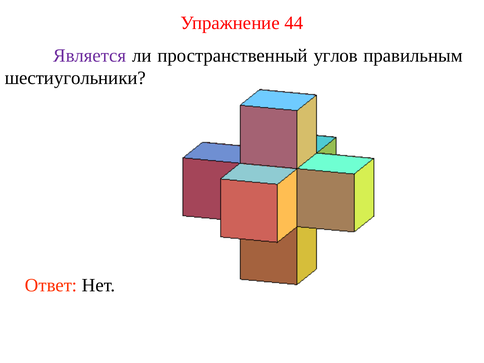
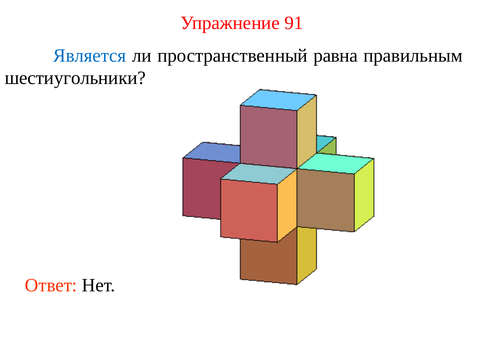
44: 44 -> 91
Является colour: purple -> blue
углов: углов -> равна
